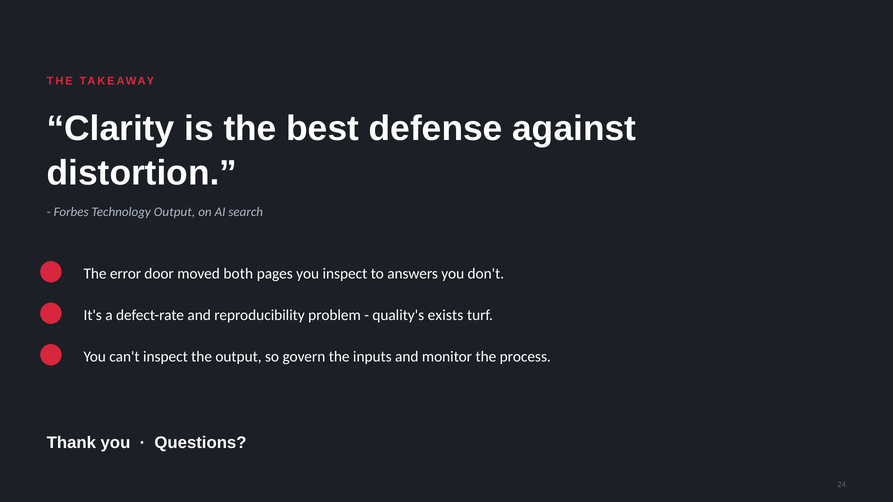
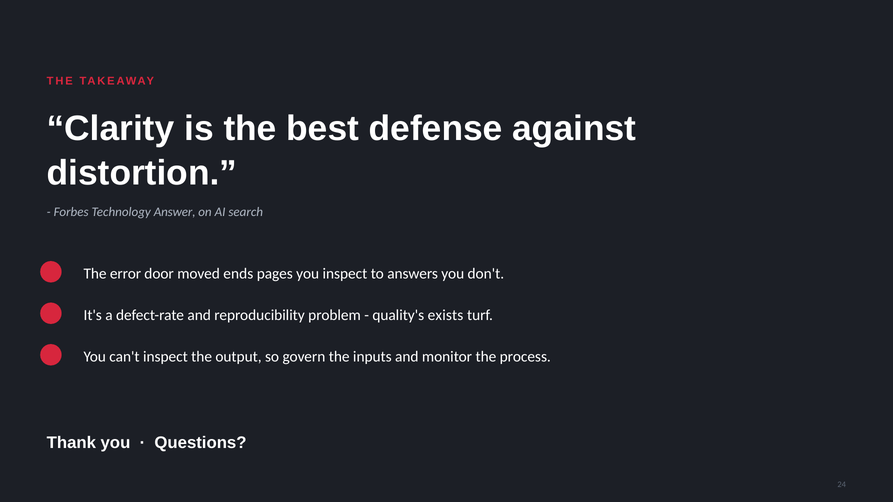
Technology Output: Output -> Answer
both: both -> ends
